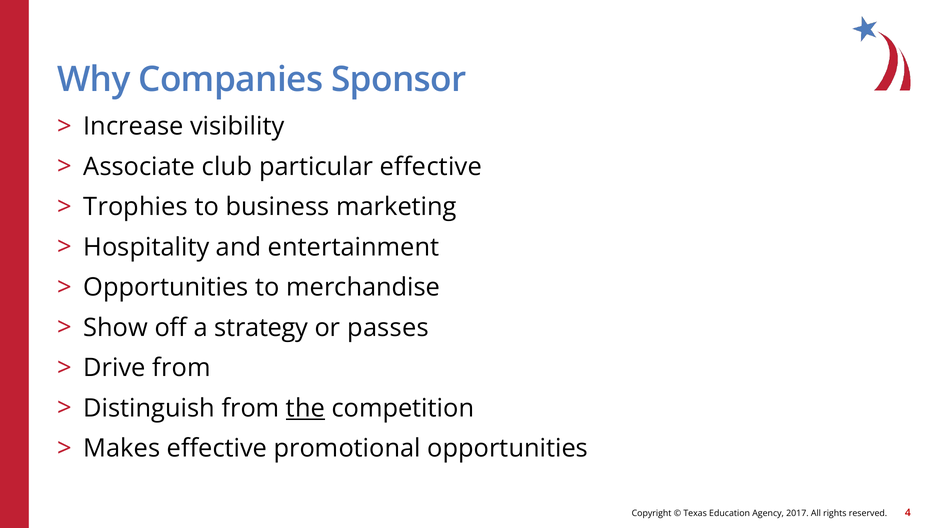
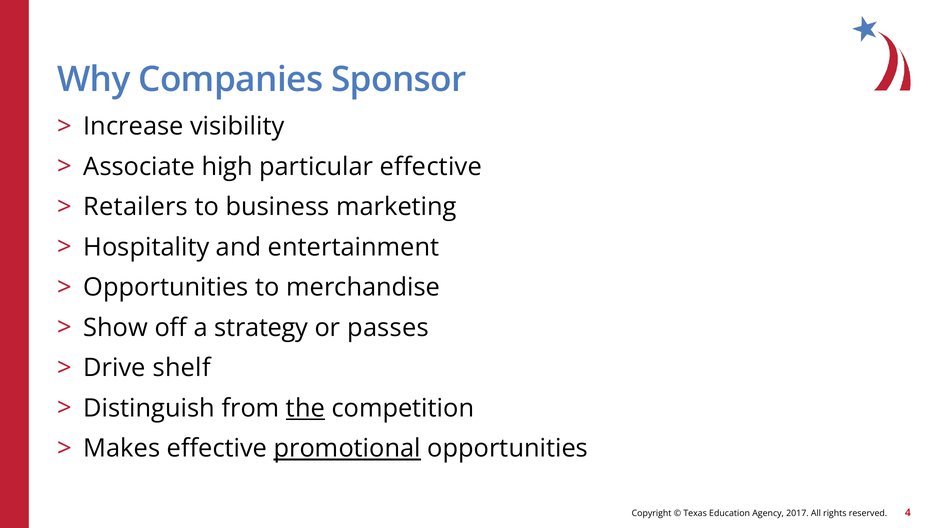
club: club -> high
Trophies: Trophies -> Retailers
Drive from: from -> shelf
promotional underline: none -> present
